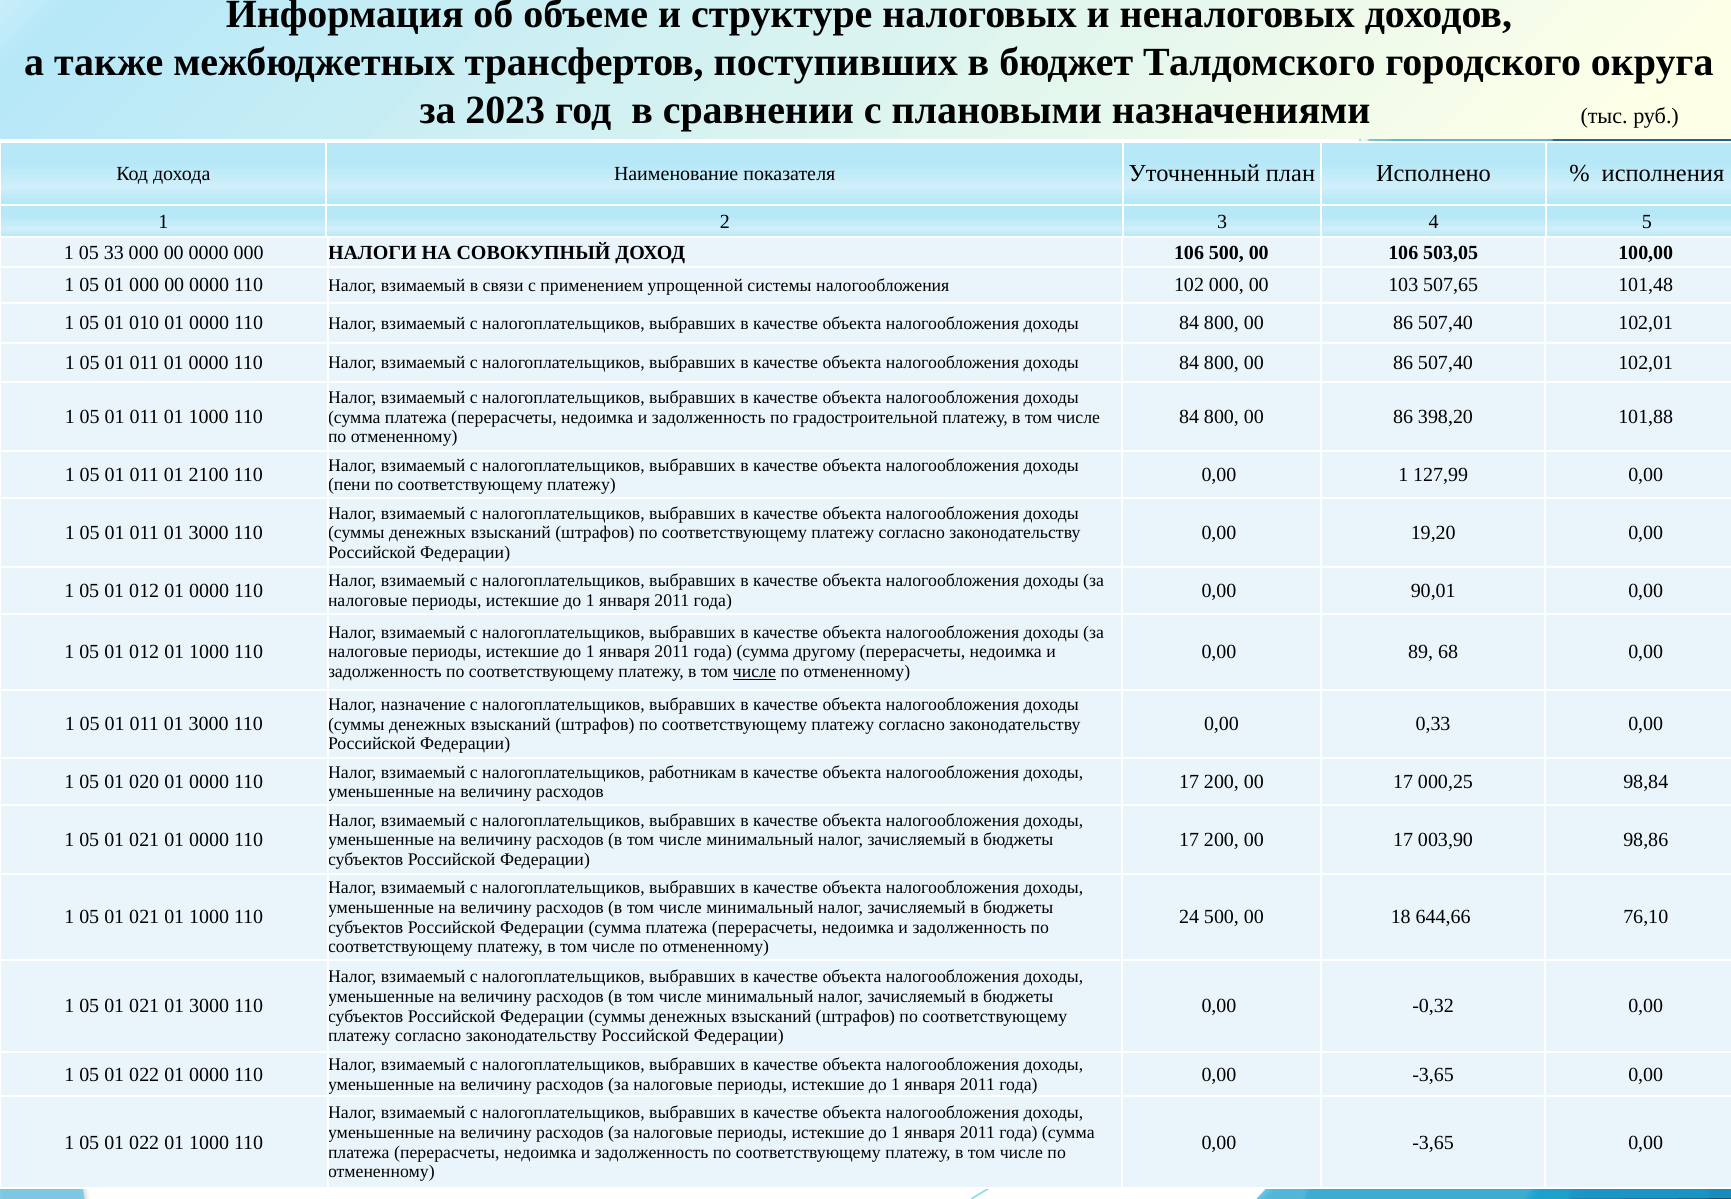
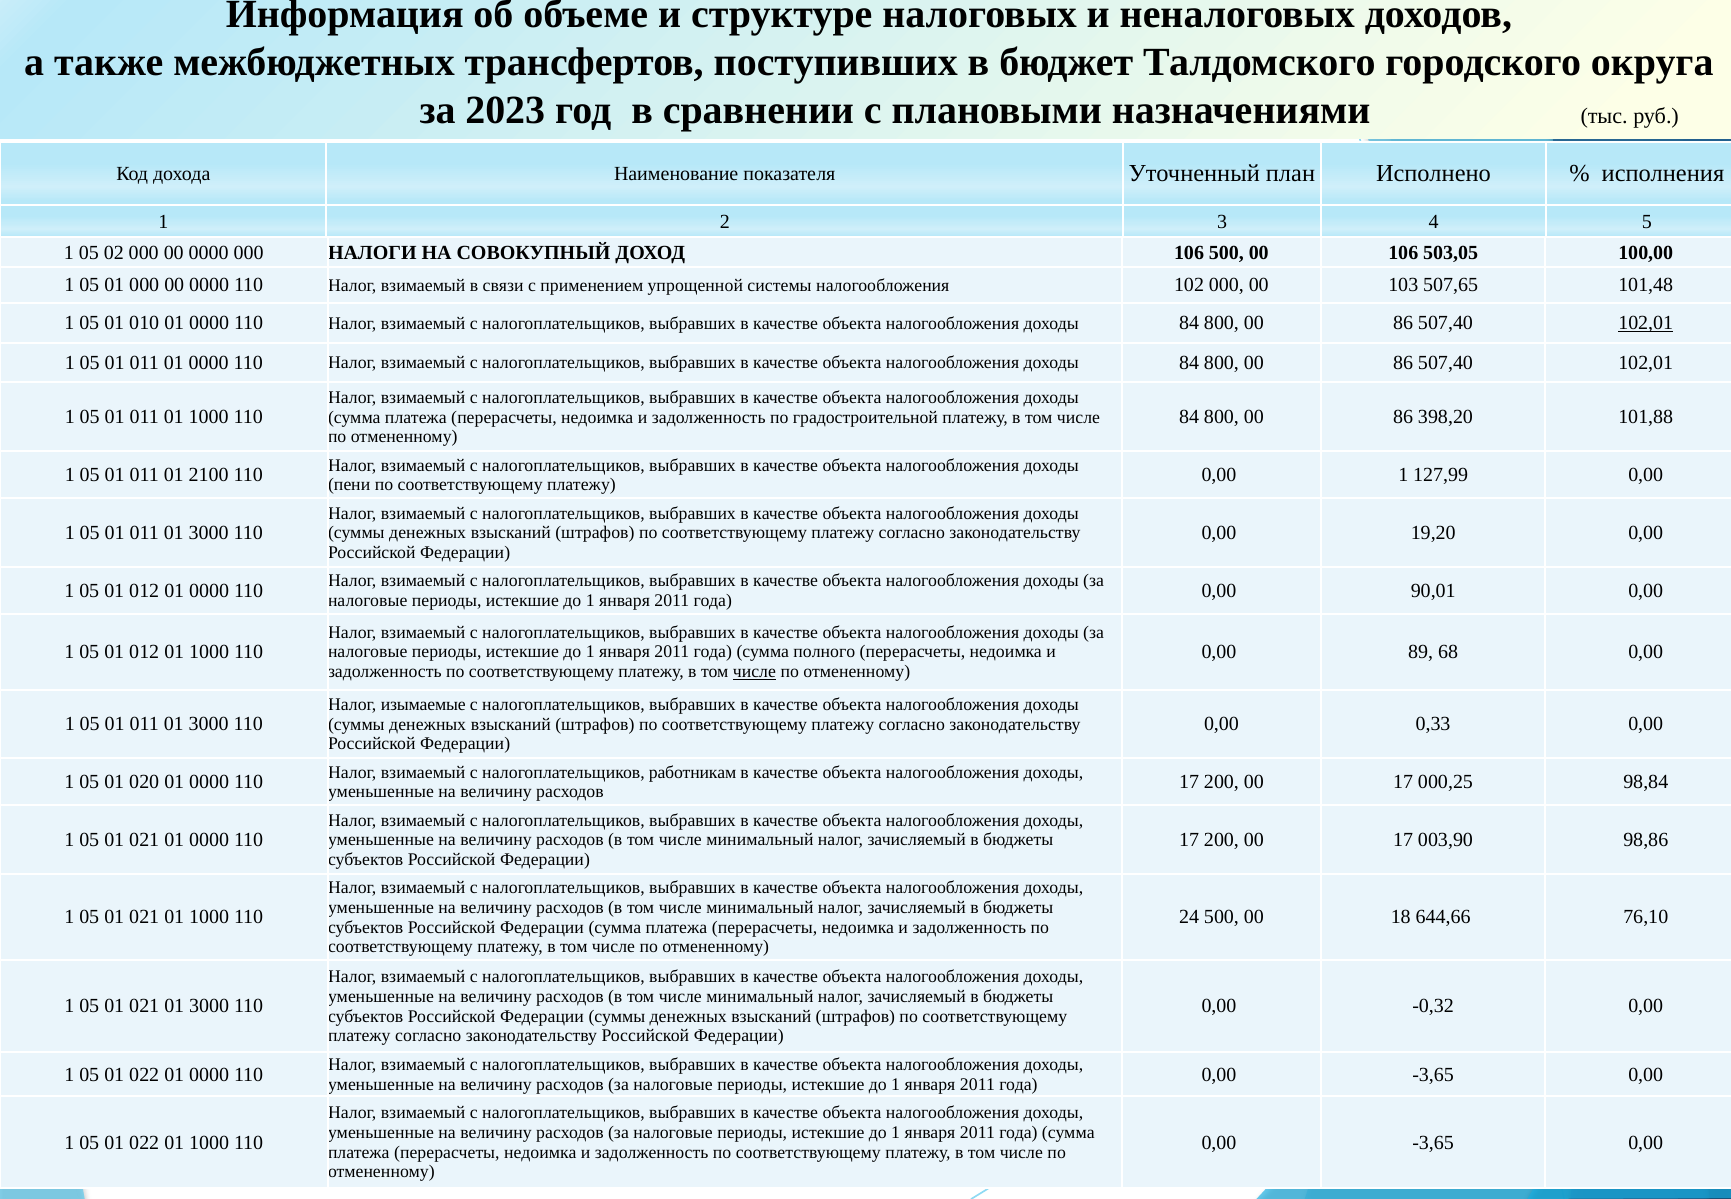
33: 33 -> 02
102,01 at (1646, 323) underline: none -> present
другому: другому -> полного
назначение: назначение -> изымаемые
